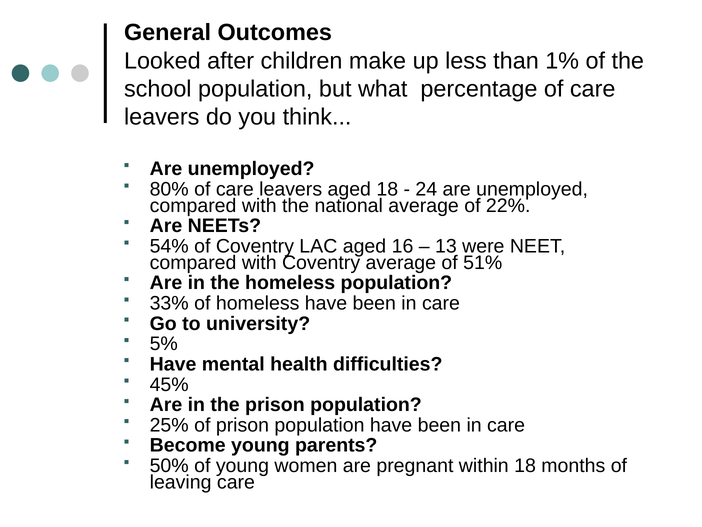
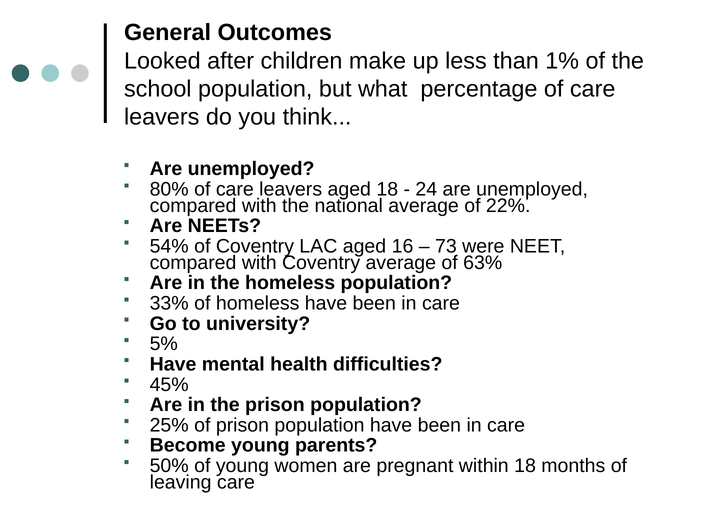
13: 13 -> 73
51%: 51% -> 63%
